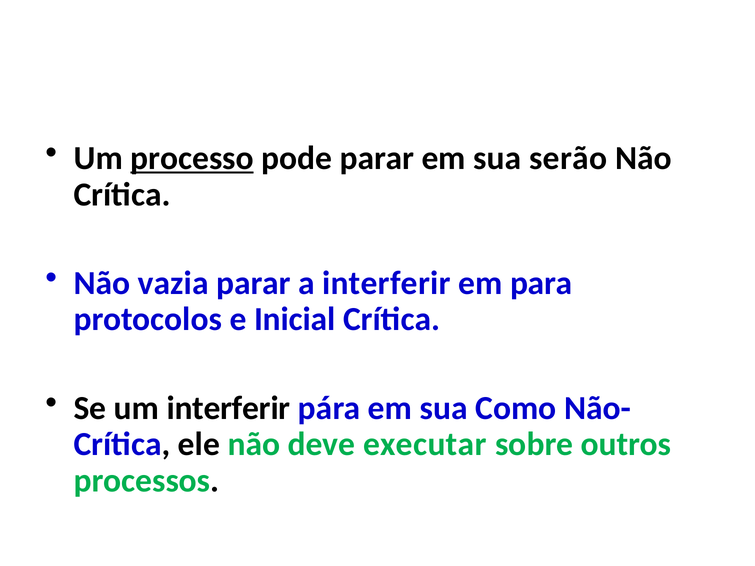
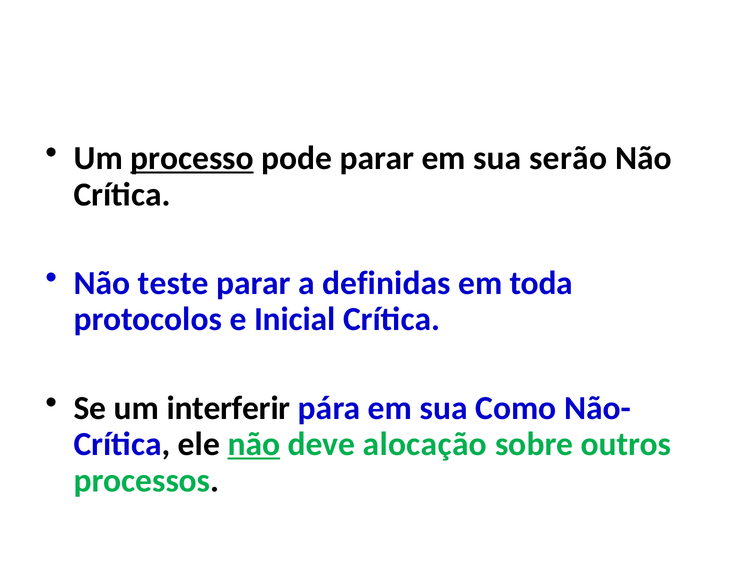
vazia: vazia -> teste
a interferir: interferir -> definidas
para: para -> toda
não at (254, 444) underline: none -> present
executar: executar -> alocação
